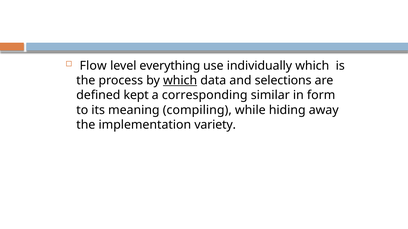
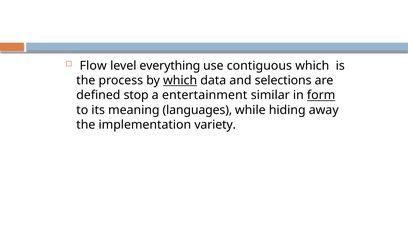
individually: individually -> contiguous
kept: kept -> stop
corresponding: corresponding -> entertainment
form underline: none -> present
compiling: compiling -> languages
